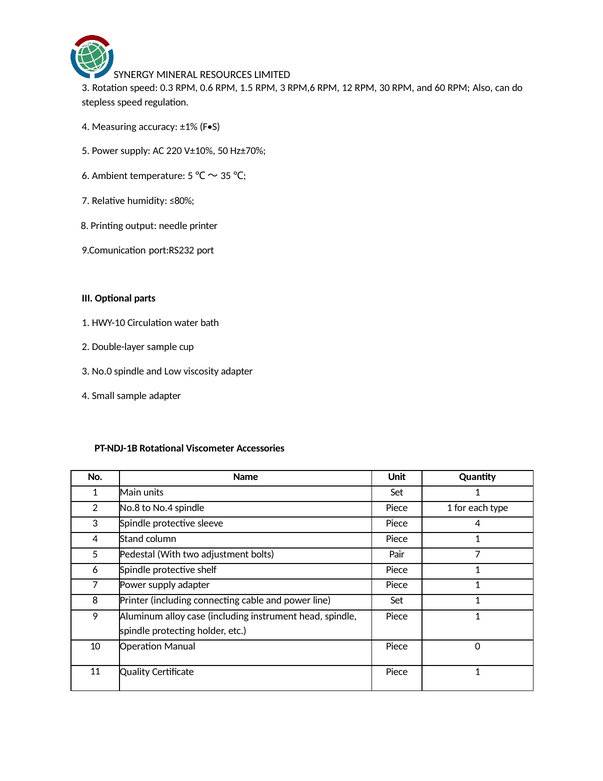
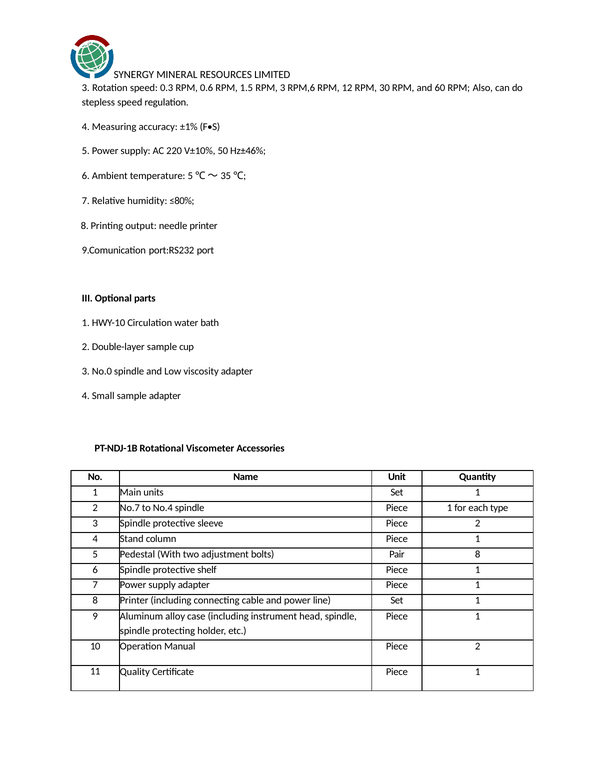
Hz±70%: Hz±70% -> Hz±46%
No.8: No.8 -> No.7
sleeve Piece 4: 4 -> 2
Pair 7: 7 -> 8
Manual Piece 0: 0 -> 2
